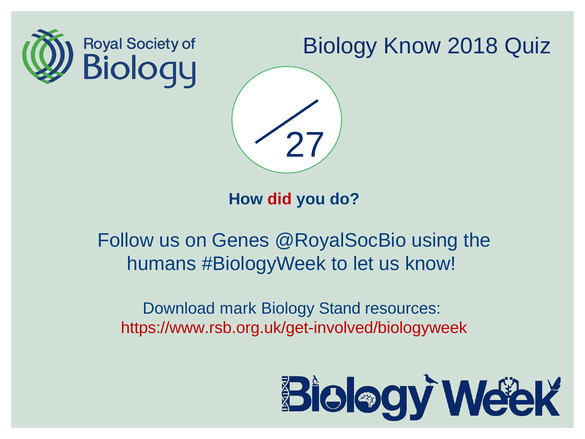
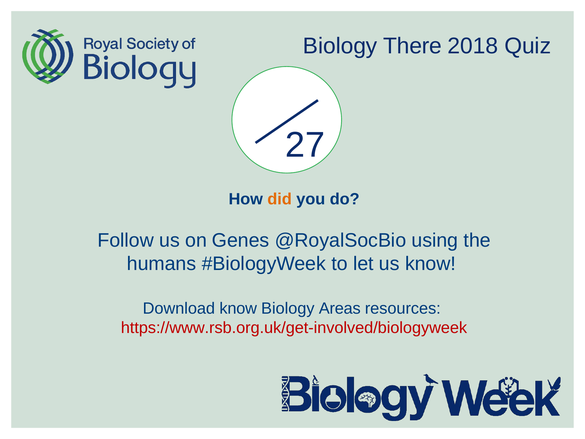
Biology Know: Know -> There
did colour: red -> orange
Download mark: mark -> know
Stand: Stand -> Areas
